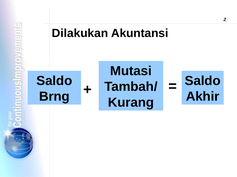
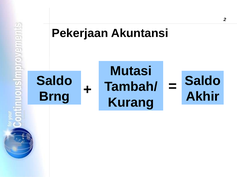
Dilakukan: Dilakukan -> Pekerjaan
